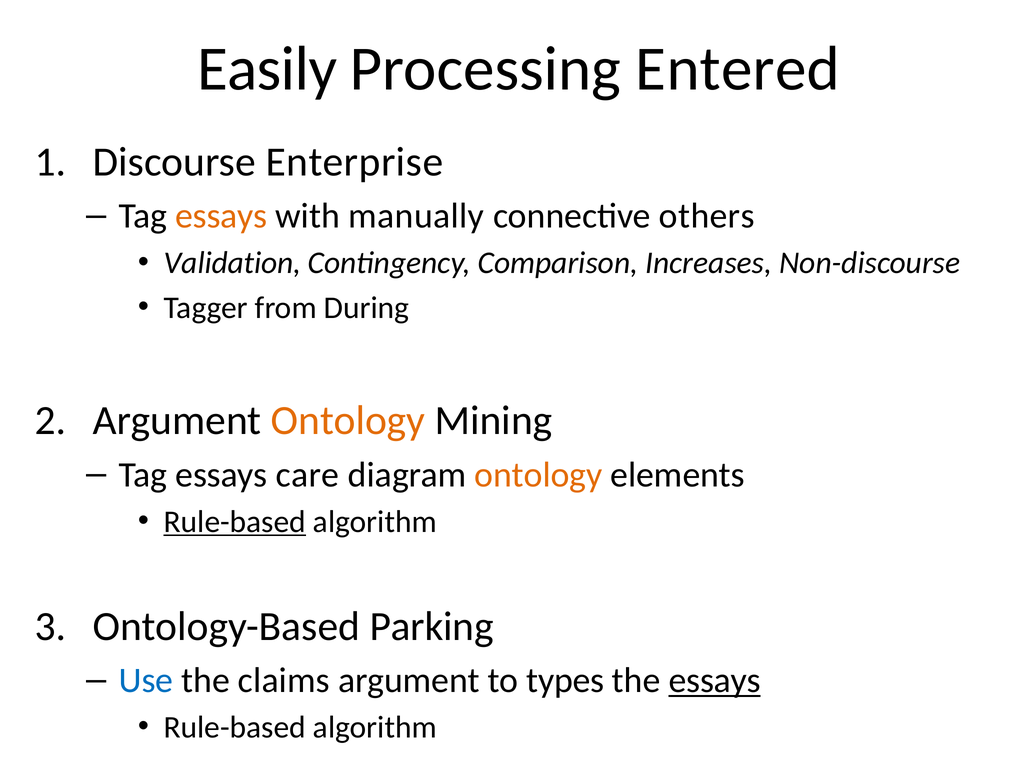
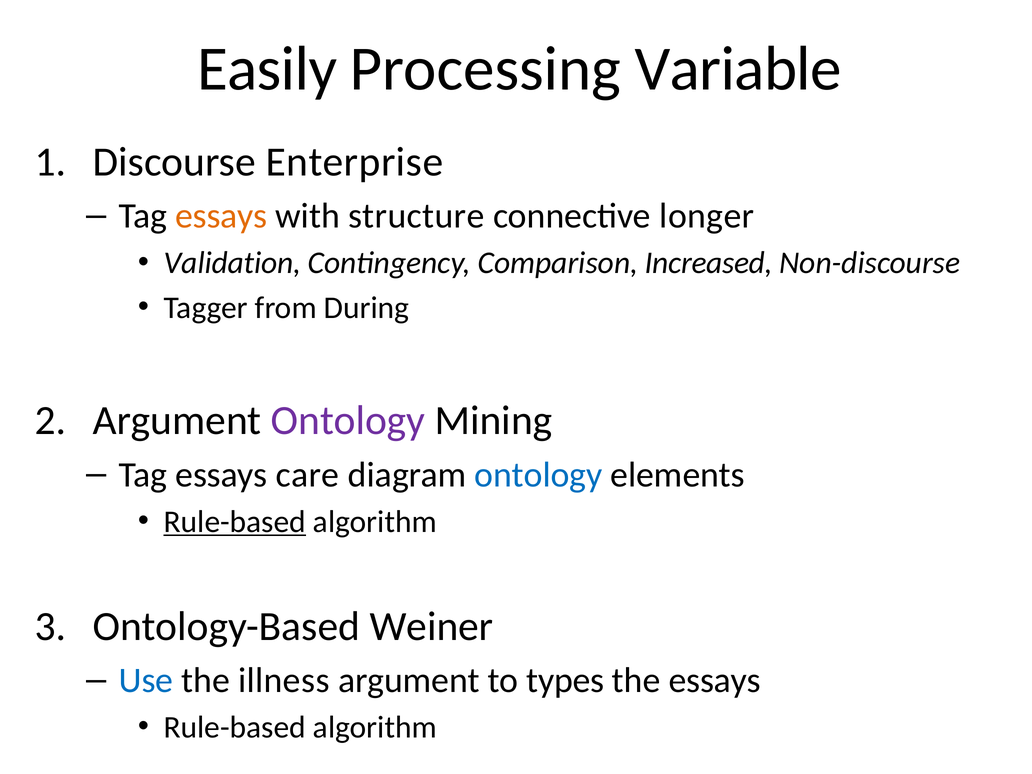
Entered: Entered -> Variable
manually: manually -> structure
others: others -> longer
Increases: Increases -> Increased
Ontology at (348, 421) colour: orange -> purple
ontology at (538, 475) colour: orange -> blue
Parking: Parking -> Weiner
claims: claims -> illness
essays at (715, 681) underline: present -> none
